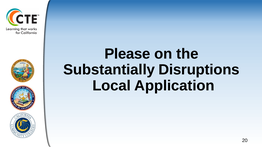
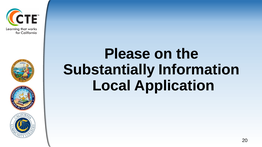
Disruptions: Disruptions -> Information
